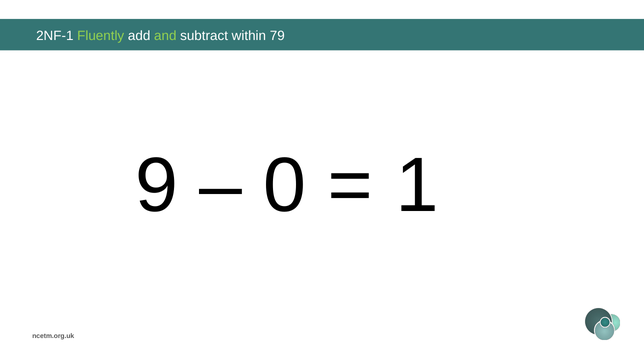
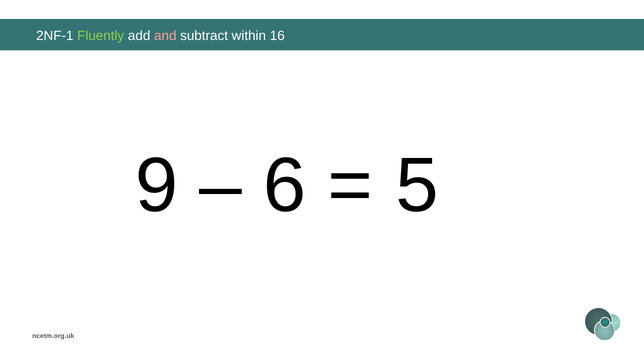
and colour: light green -> pink
79: 79 -> 16
0: 0 -> 6
1: 1 -> 5
